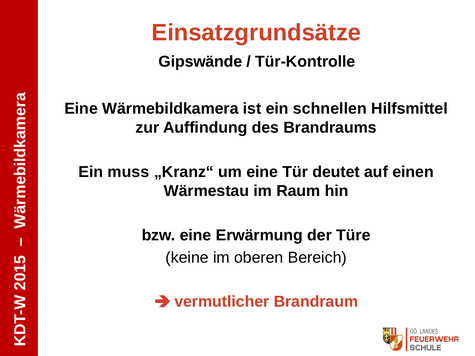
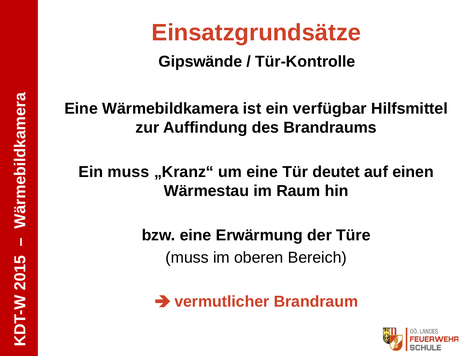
schnellen: schnellen -> verfügbar
keine at (187, 258): keine -> muss
